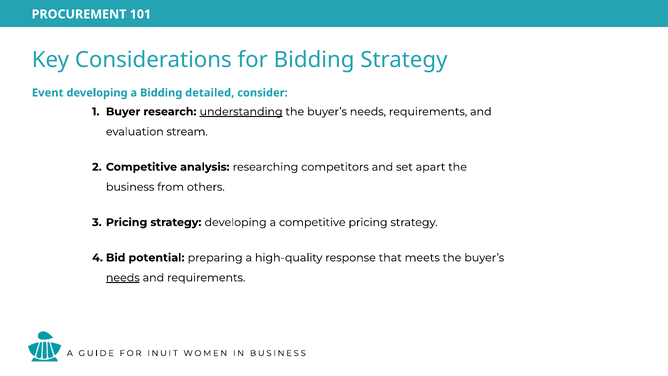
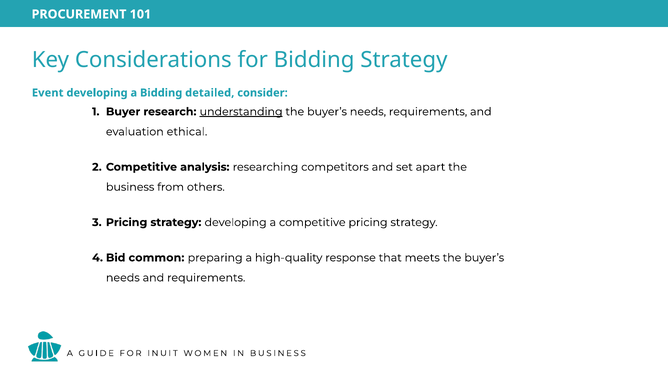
stream: stream -> ethical
potential: potential -> common
needs at (123, 278) underline: present -> none
